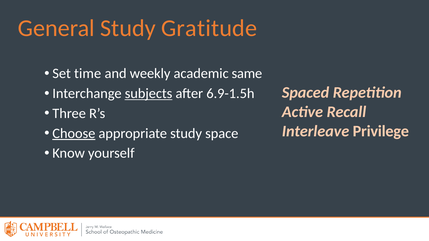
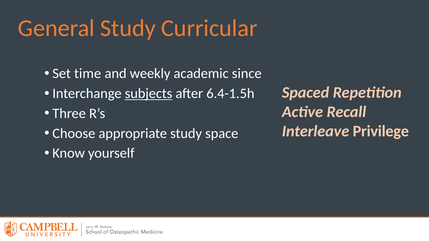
Gratitude: Gratitude -> Curricular
same: same -> since
6.9-1.5h: 6.9-1.5h -> 6.4-1.5h
Choose underline: present -> none
